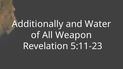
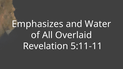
Additionally: Additionally -> Emphasizes
Weapon: Weapon -> Overlaid
5:11-23: 5:11-23 -> 5:11-11
